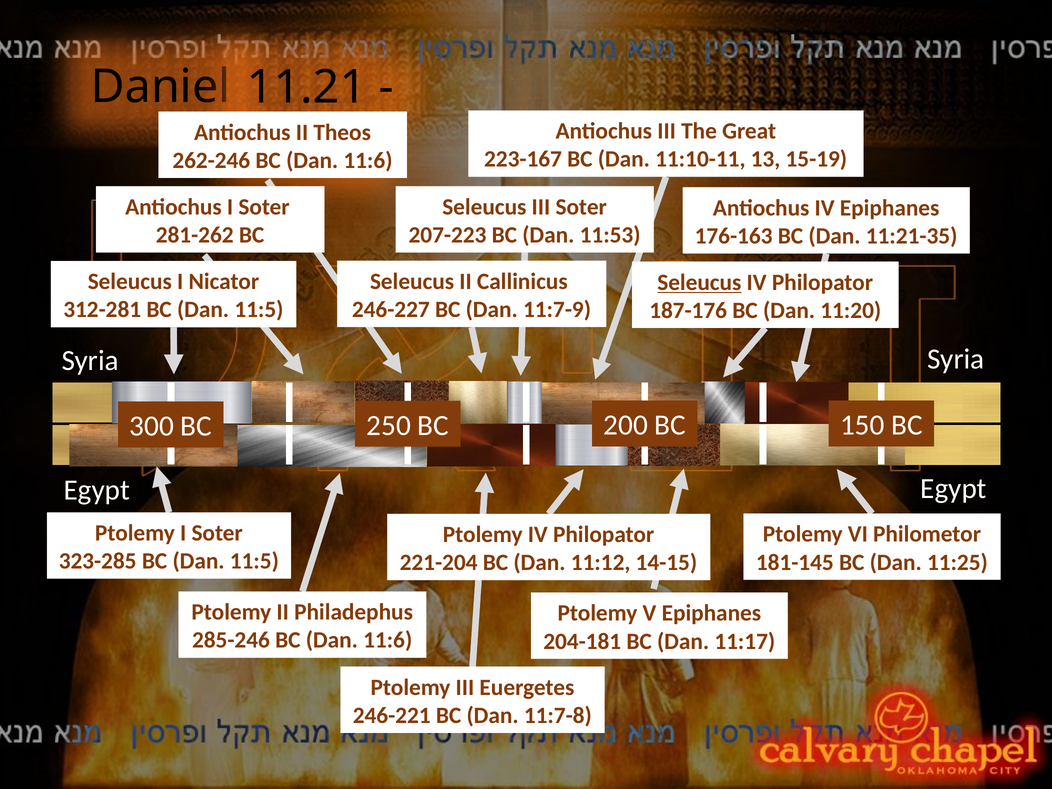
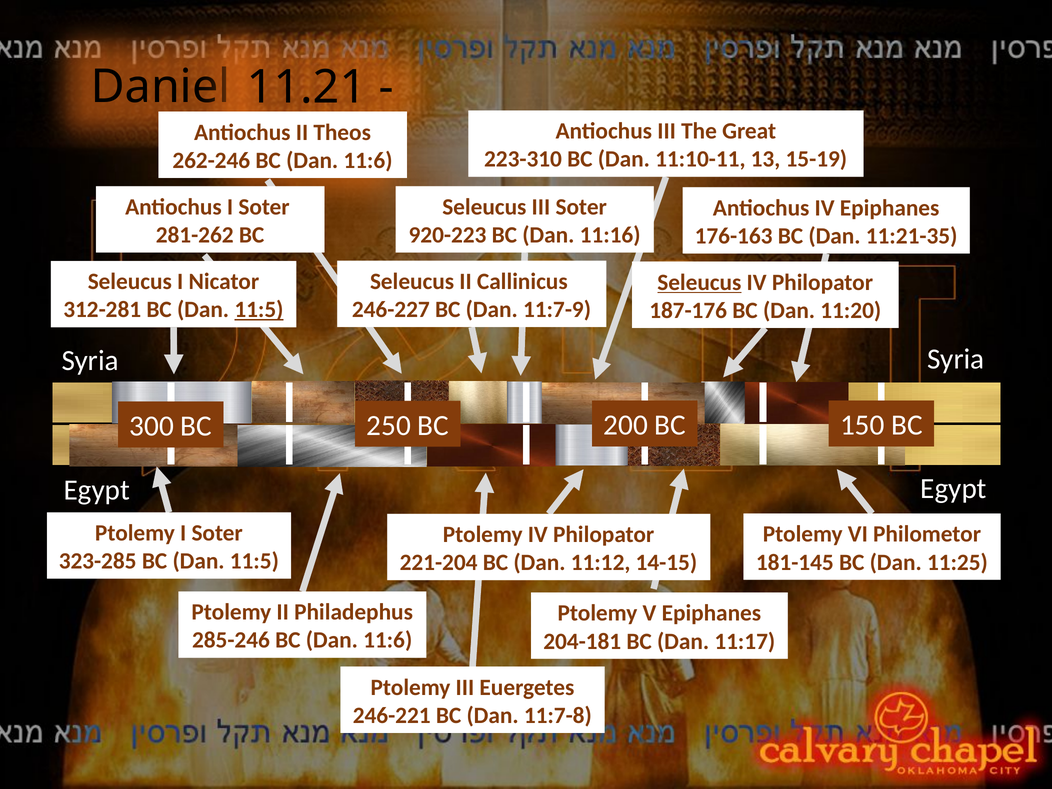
223-167: 223-167 -> 223-310
207-223: 207-223 -> 920-223
11:53: 11:53 -> 11:16
11:5 at (259, 310) underline: none -> present
